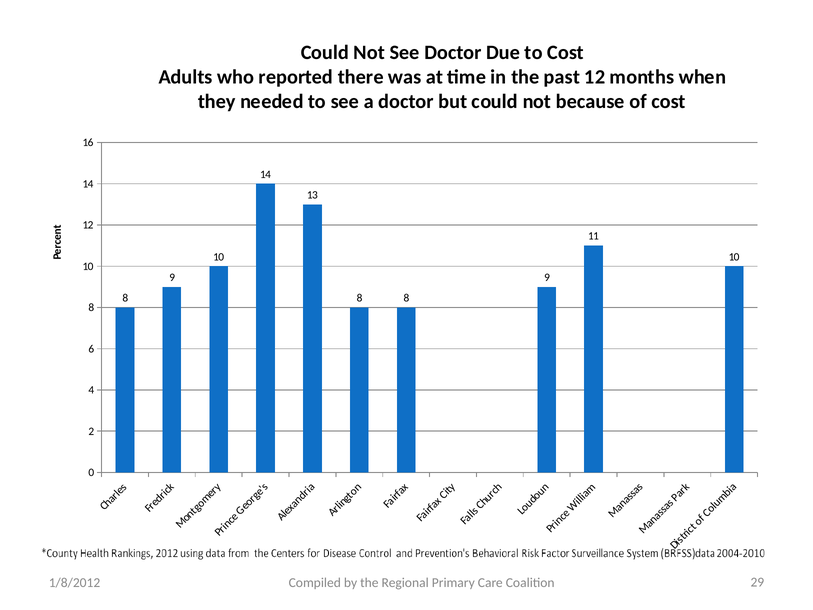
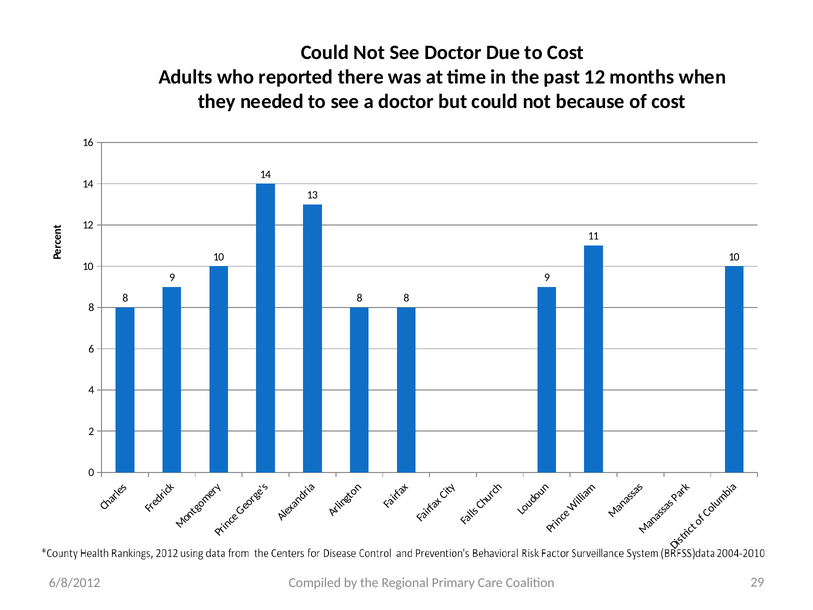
1/8/2012: 1/8/2012 -> 6/8/2012
